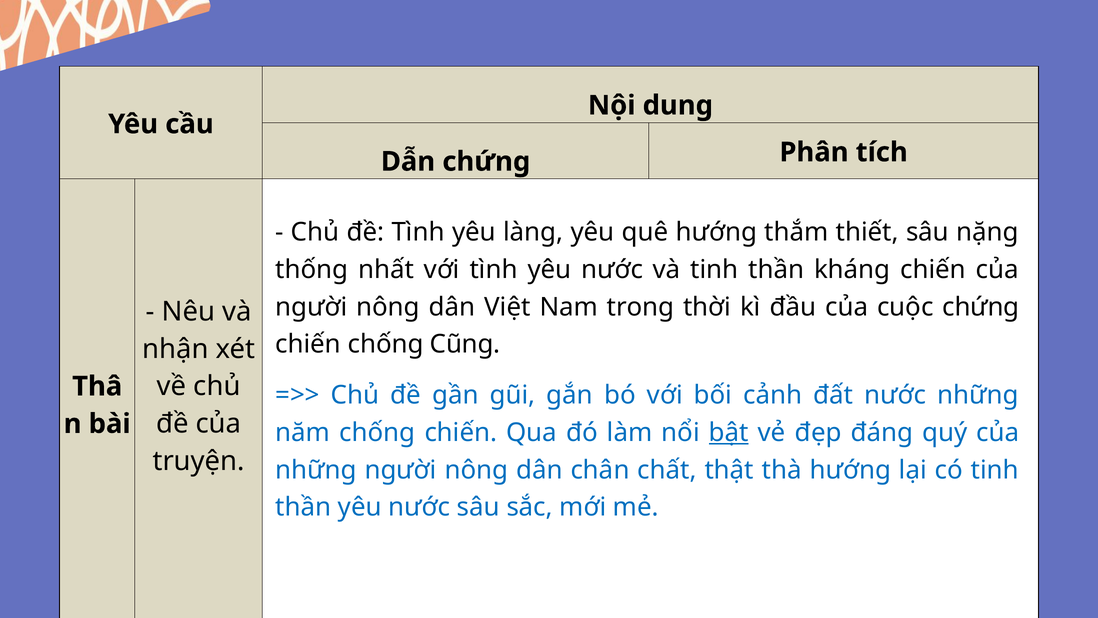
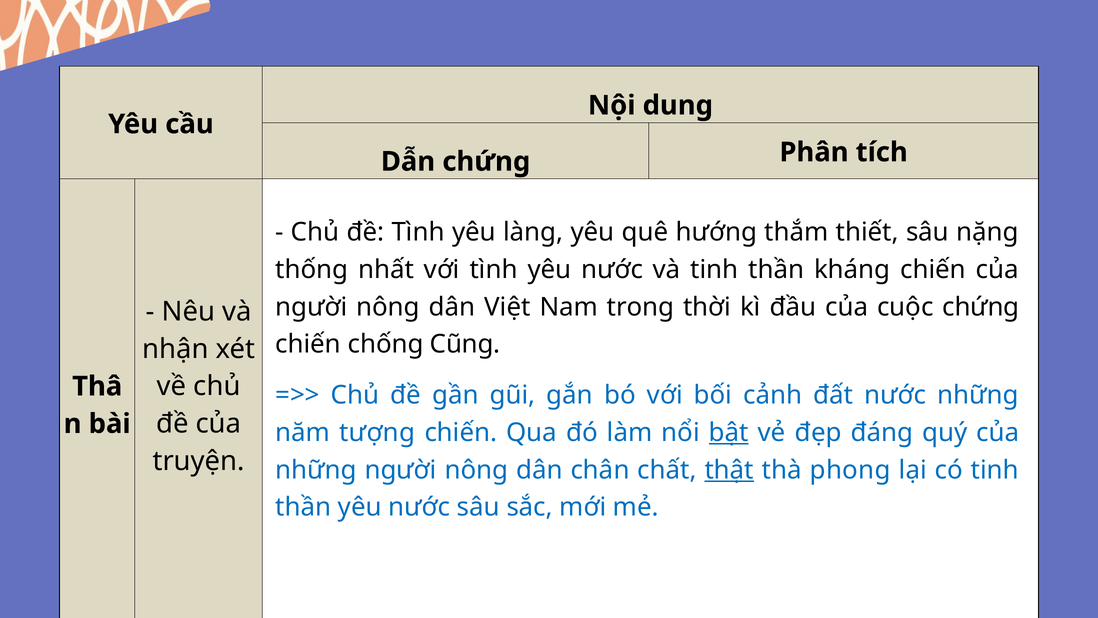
năm chống: chống -> tượng
thật underline: none -> present
thà hướng: hướng -> phong
